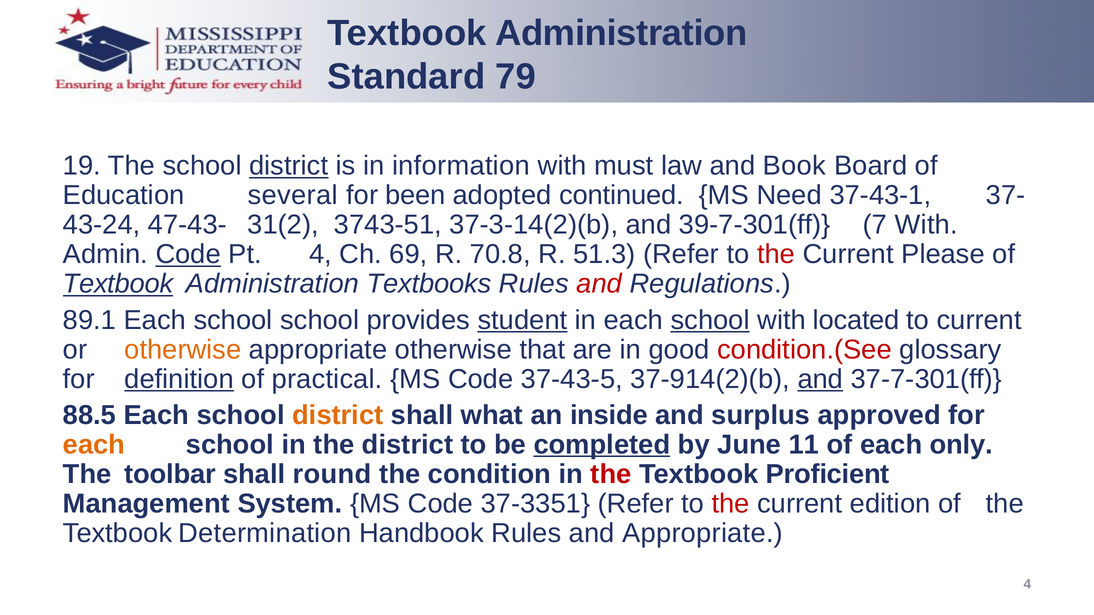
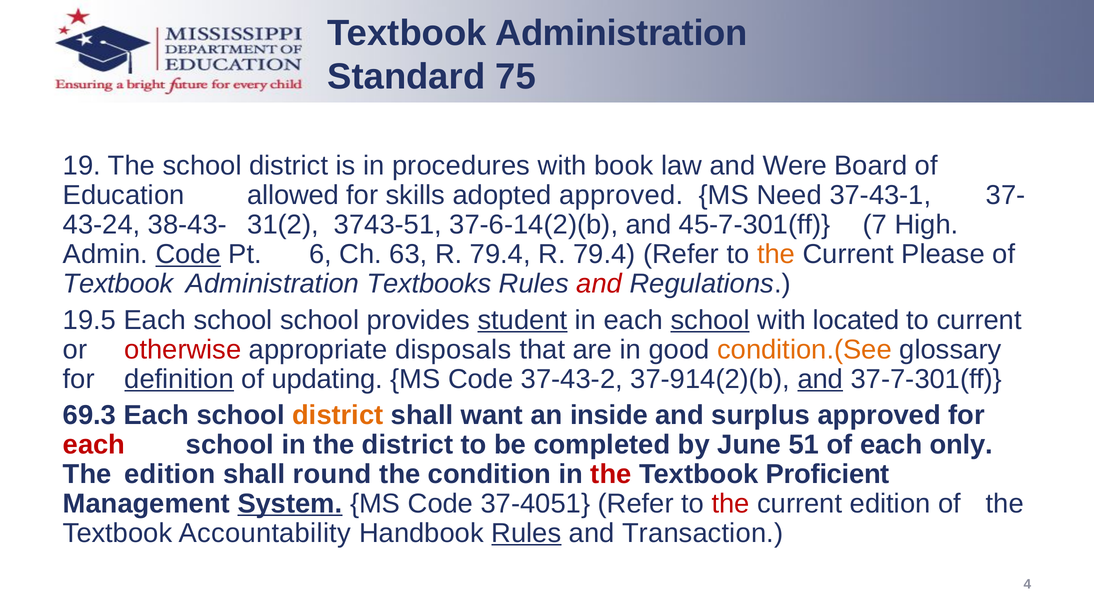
79: 79 -> 75
district at (289, 166) underline: present -> none
information: information -> procedures
must: must -> book
Book: Book -> Were
several: several -> allowed
been: been -> skills
adopted continued: continued -> approved
47-43-: 47-43- -> 38-43-
37-3-14(2)(b: 37-3-14(2)(b -> 37-6-14(2)(b
39-7-301(ff: 39-7-301(ff -> 45-7-301(ff
7 With: With -> High
Pt 4: 4 -> 6
69: 69 -> 63
70.8 at (500, 255): 70.8 -> 79.4
51.3 at (604, 255): 51.3 -> 79.4
the at (776, 255) colour: red -> orange
Textbook at (118, 284) underline: present -> none
89.1: 89.1 -> 19.5
otherwise at (183, 350) colour: orange -> red
appropriate otherwise: otherwise -> disposals
condition.(See colour: red -> orange
practical: practical -> updating
37-43-5: 37-43-5 -> 37-43-2
88.5: 88.5 -> 69.3
what: what -> want
each at (94, 445) colour: orange -> red
completed underline: present -> none
11: 11 -> 51
The toolbar: toolbar -> edition
System underline: none -> present
37-3351: 37-3351 -> 37-4051
Determination: Determination -> Accountability
Rules at (526, 533) underline: none -> present
and Appropriate: Appropriate -> Transaction
